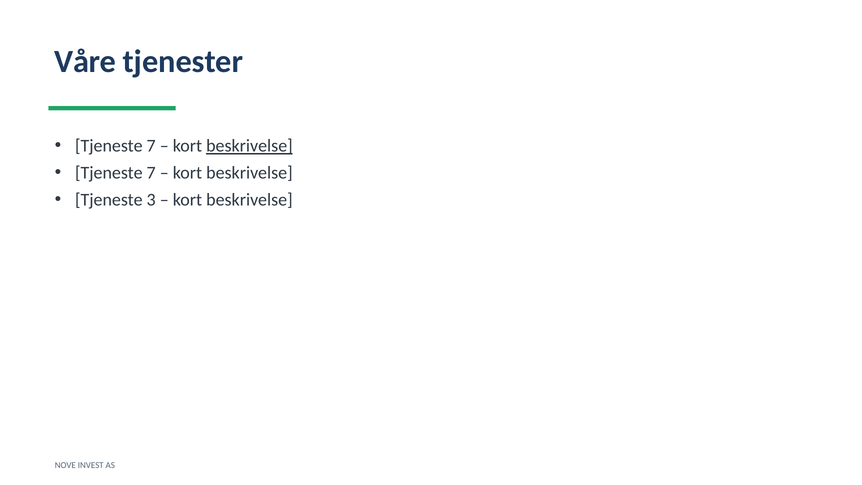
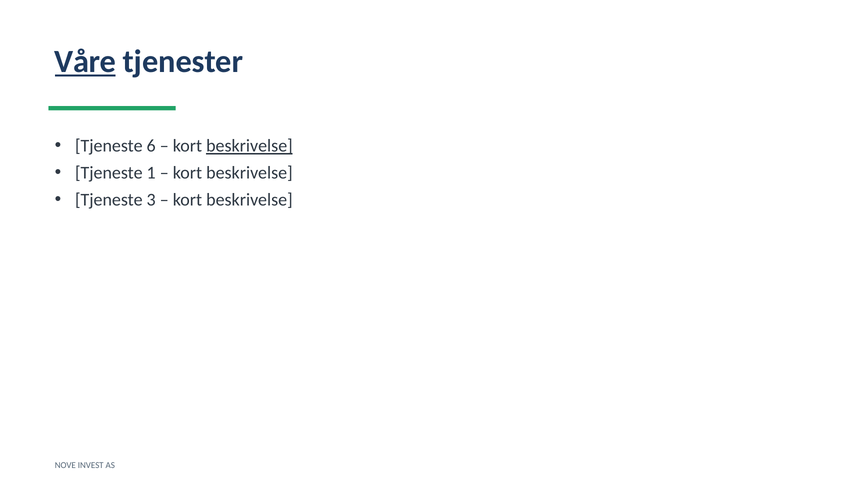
Våre underline: none -> present
7 at (151, 146): 7 -> 6
7 at (151, 173): 7 -> 1
